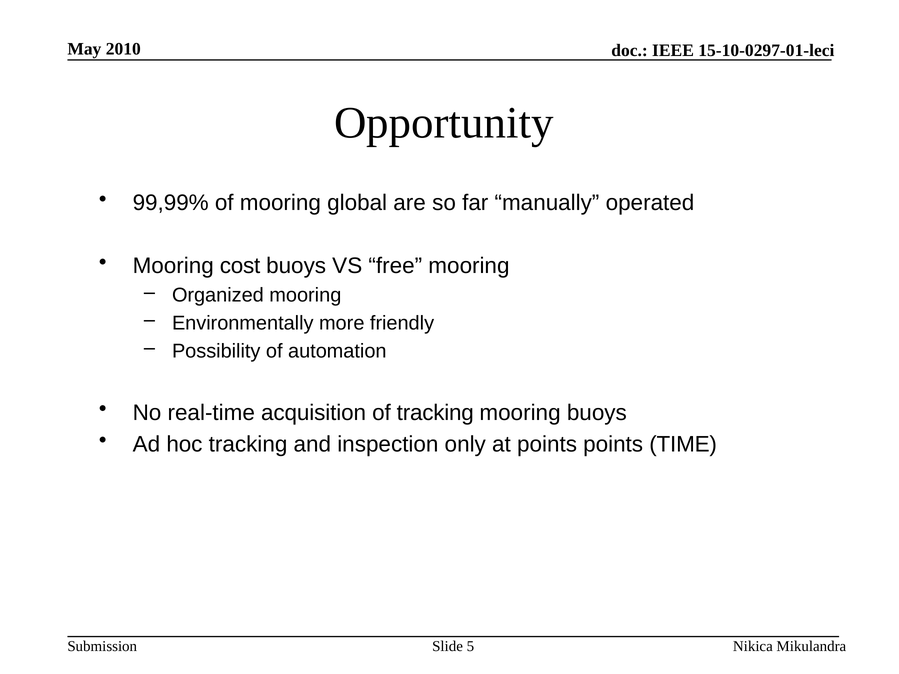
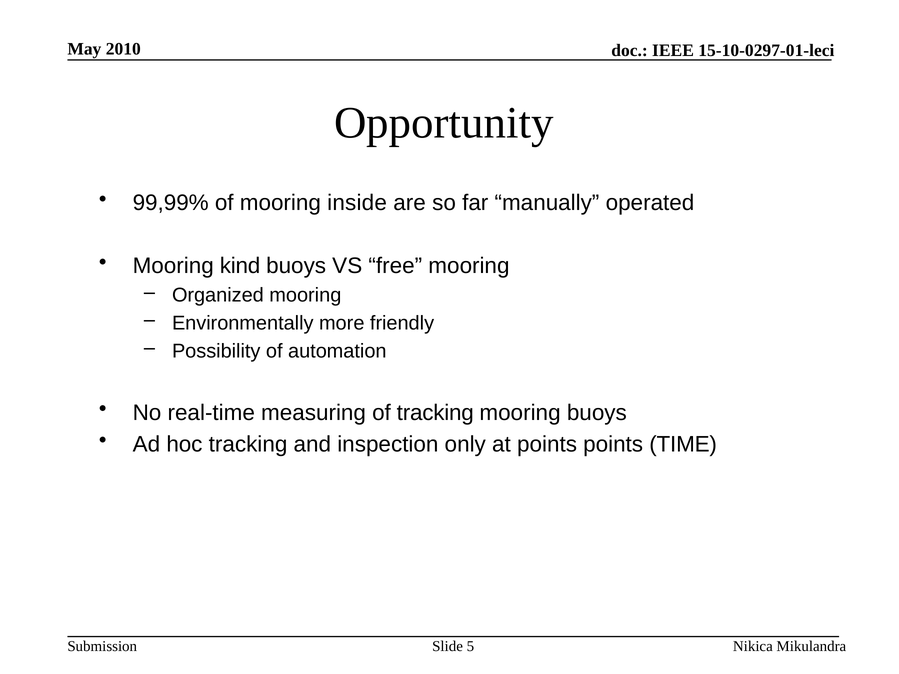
global: global -> inside
cost: cost -> kind
acquisition: acquisition -> measuring
